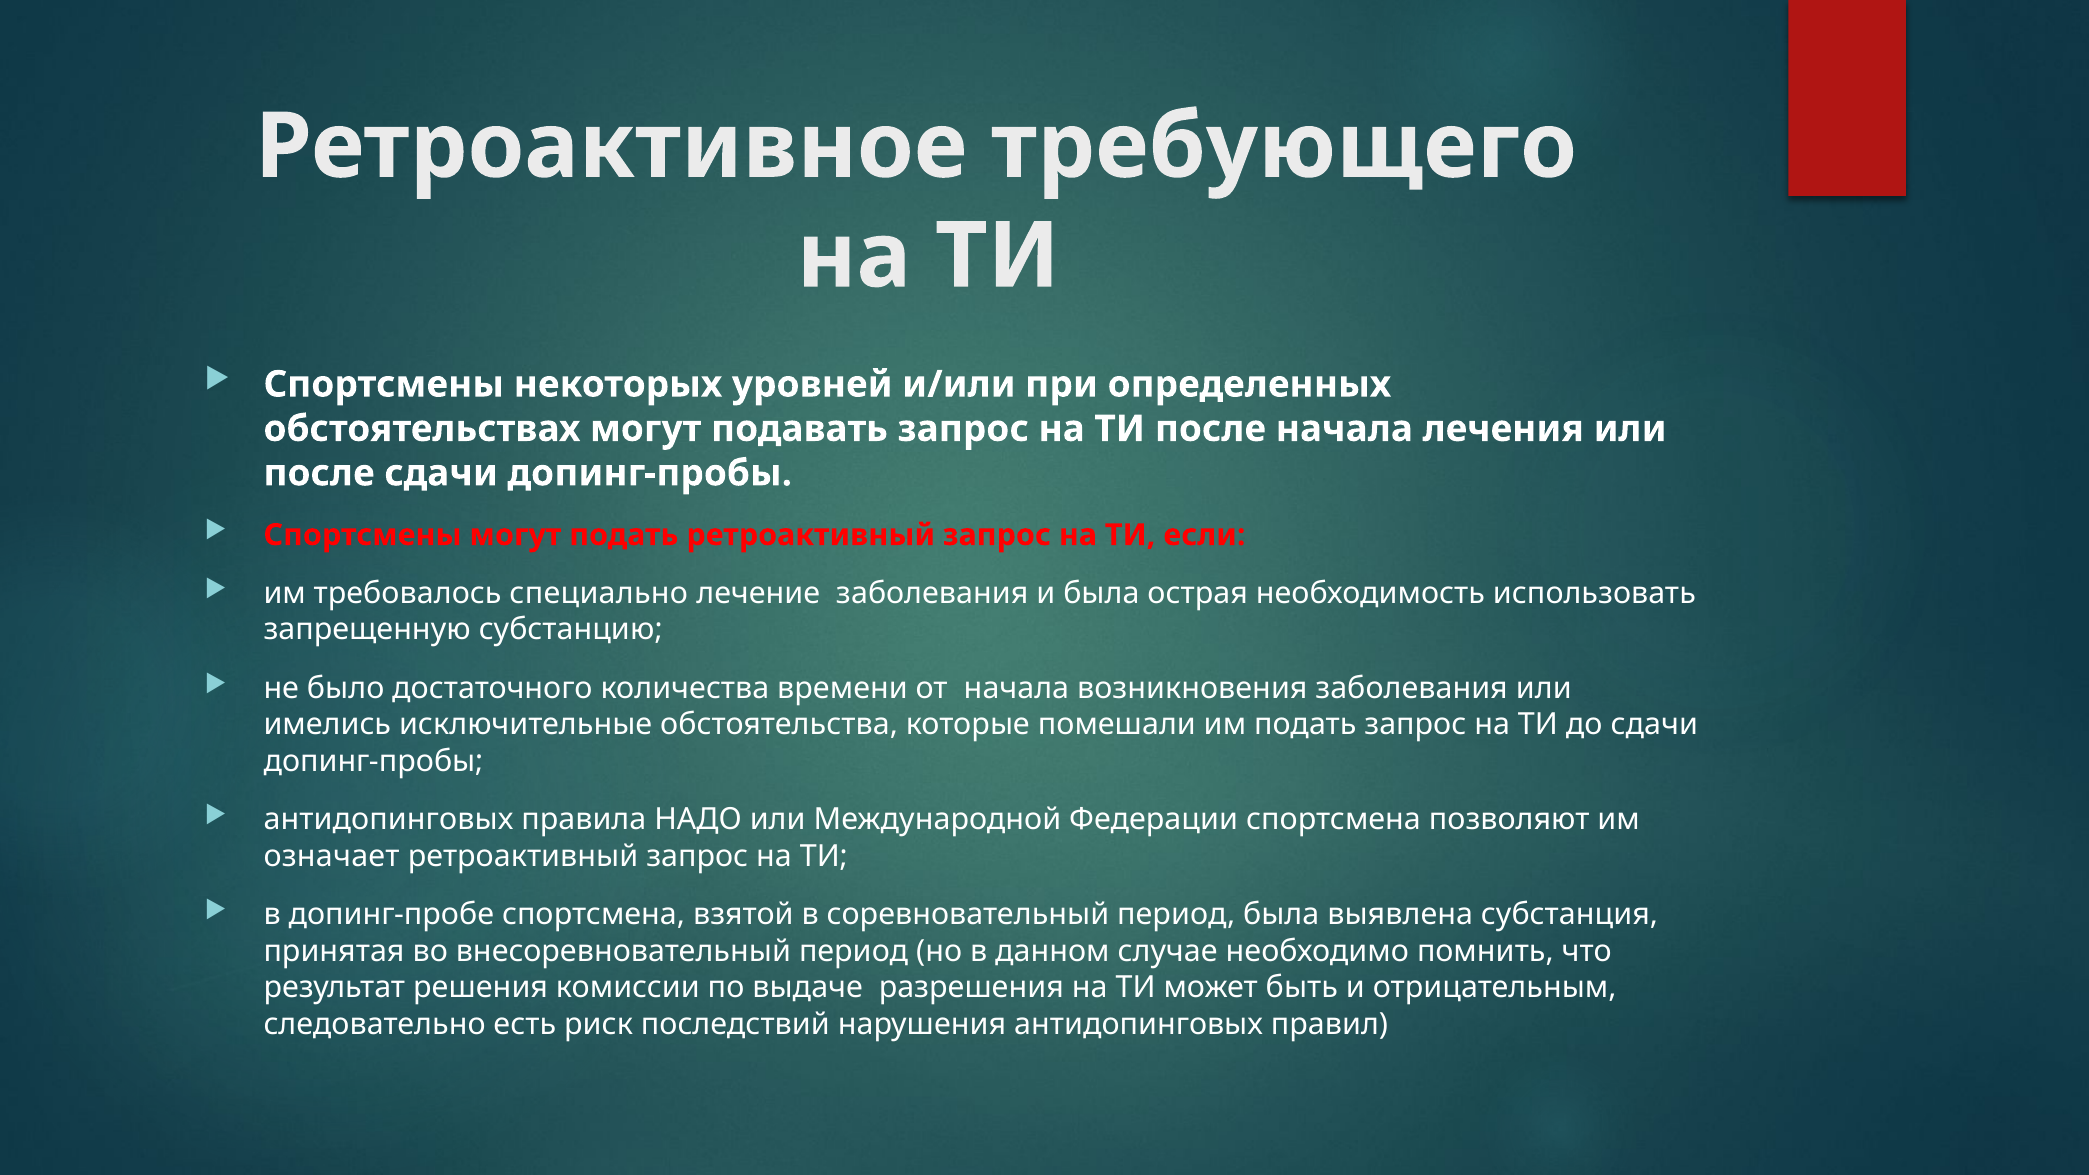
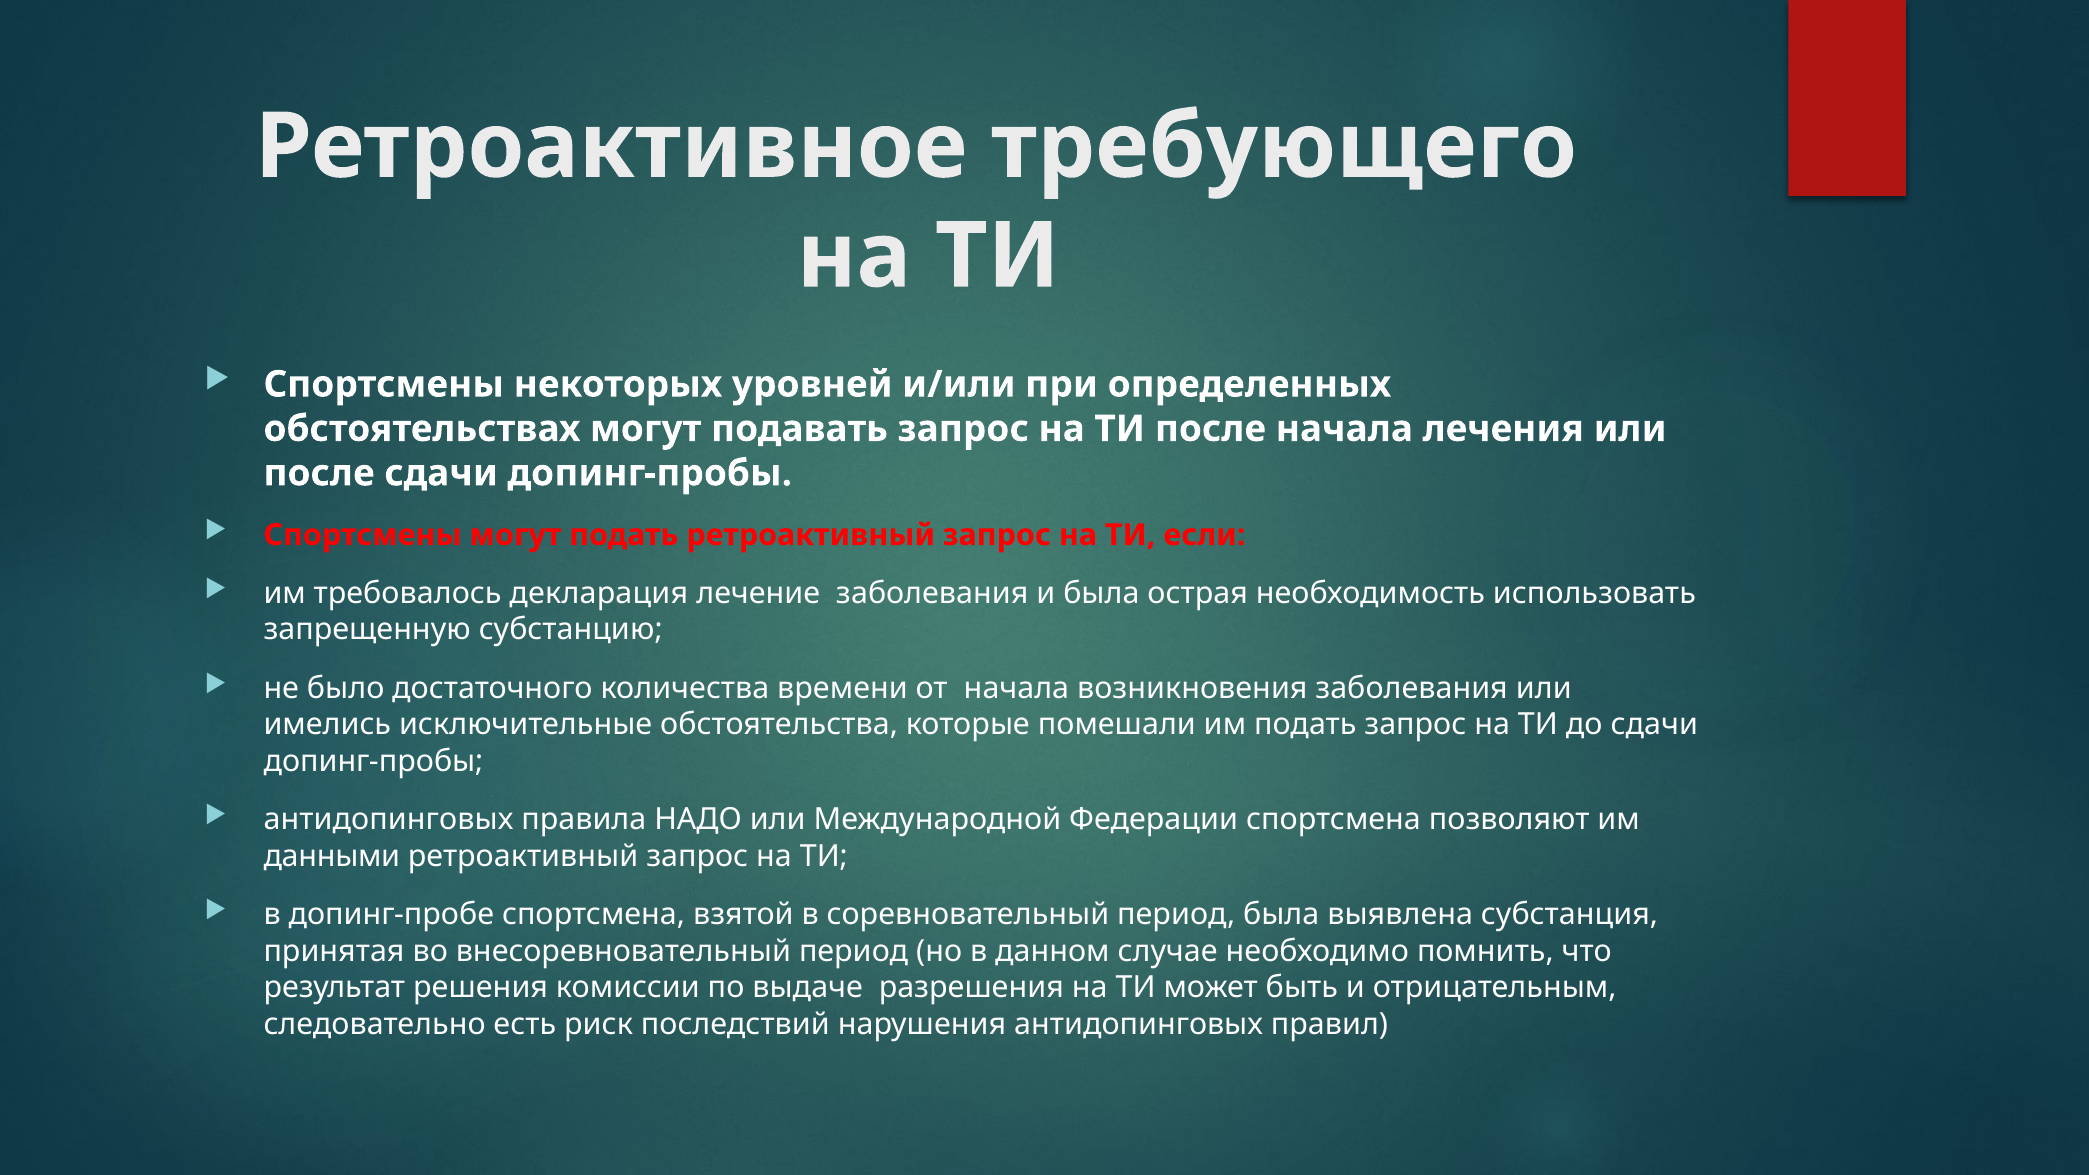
специально: специально -> декларация
означает: означает -> данными
